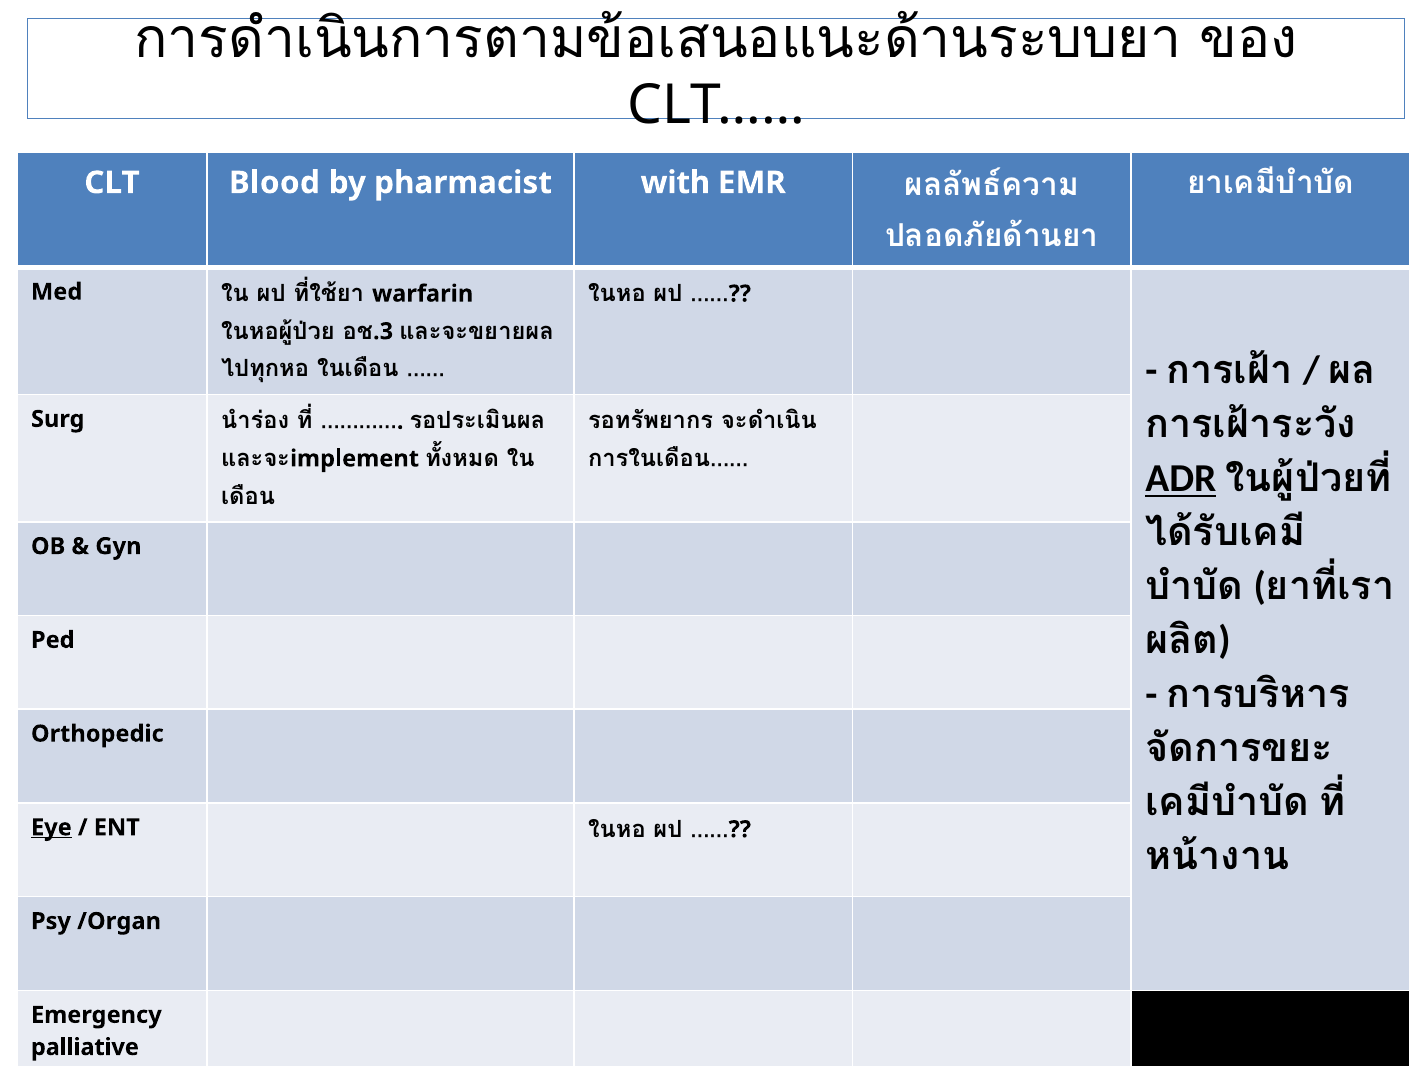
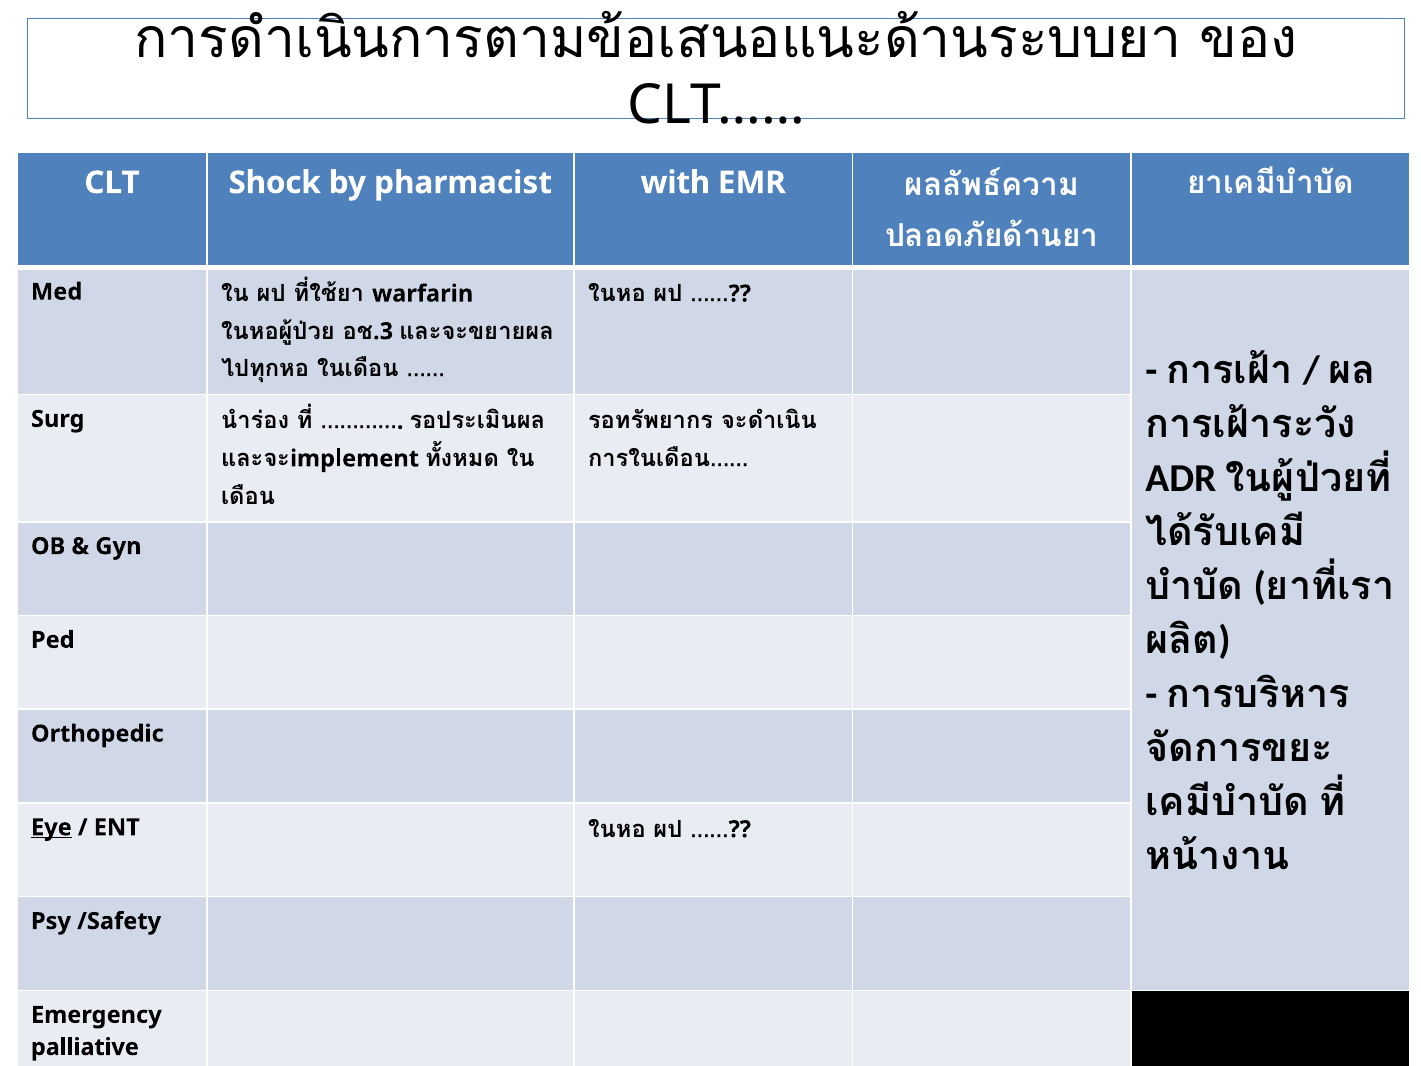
Blood: Blood -> Shock
ADR underline: present -> none
/Organ: /Organ -> /Safety
